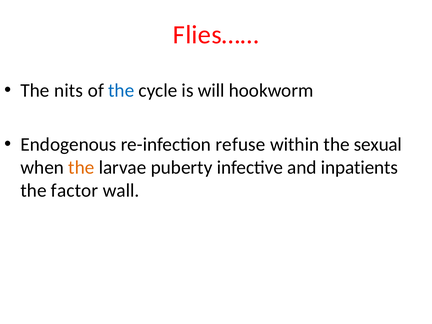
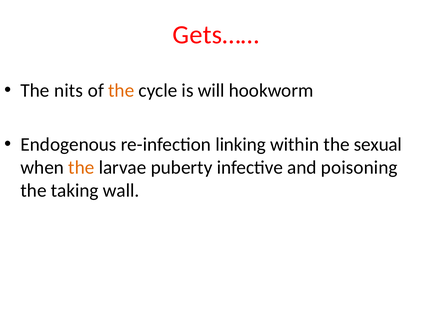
Flies……: Flies…… -> Gets……
the at (121, 91) colour: blue -> orange
refuse: refuse -> linking
inpatients: inpatients -> poisoning
factor: factor -> taking
